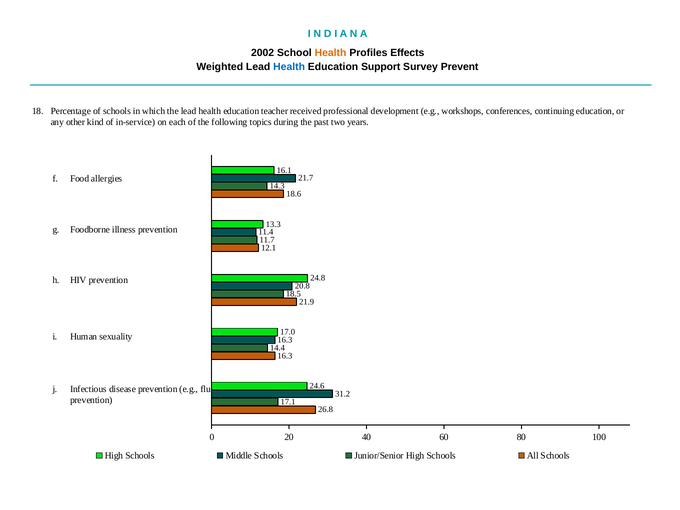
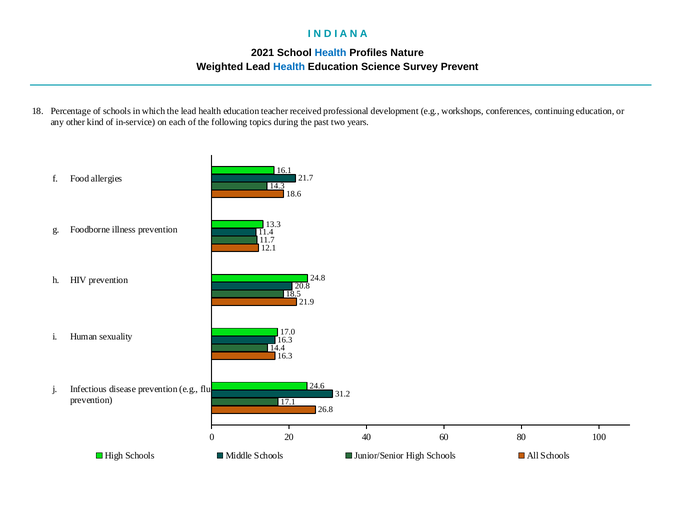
2002: 2002 -> 2021
Health at (331, 53) colour: orange -> blue
Effects: Effects -> Nature
Support: Support -> Science
